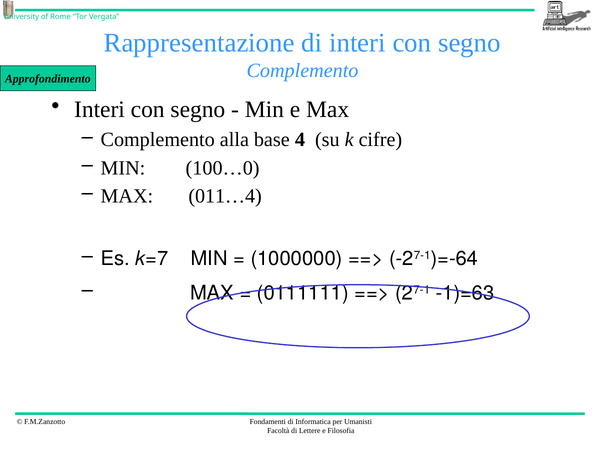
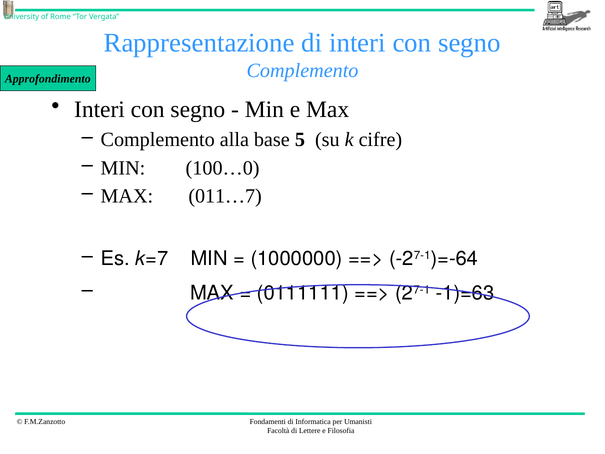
4: 4 -> 5
011…4: 011…4 -> 011…7
